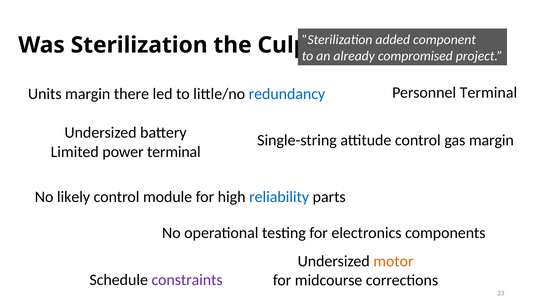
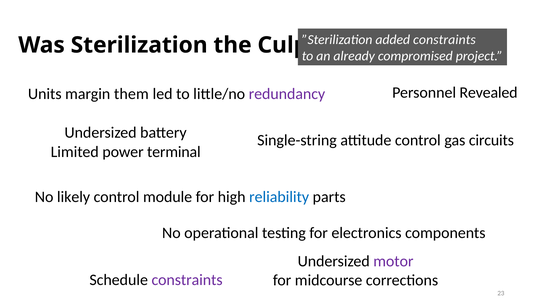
added component: component -> constraints
Personnel Terminal: Terminal -> Revealed
there: there -> them
redundancy colour: blue -> purple
gas margin: margin -> circuits
motor colour: orange -> purple
